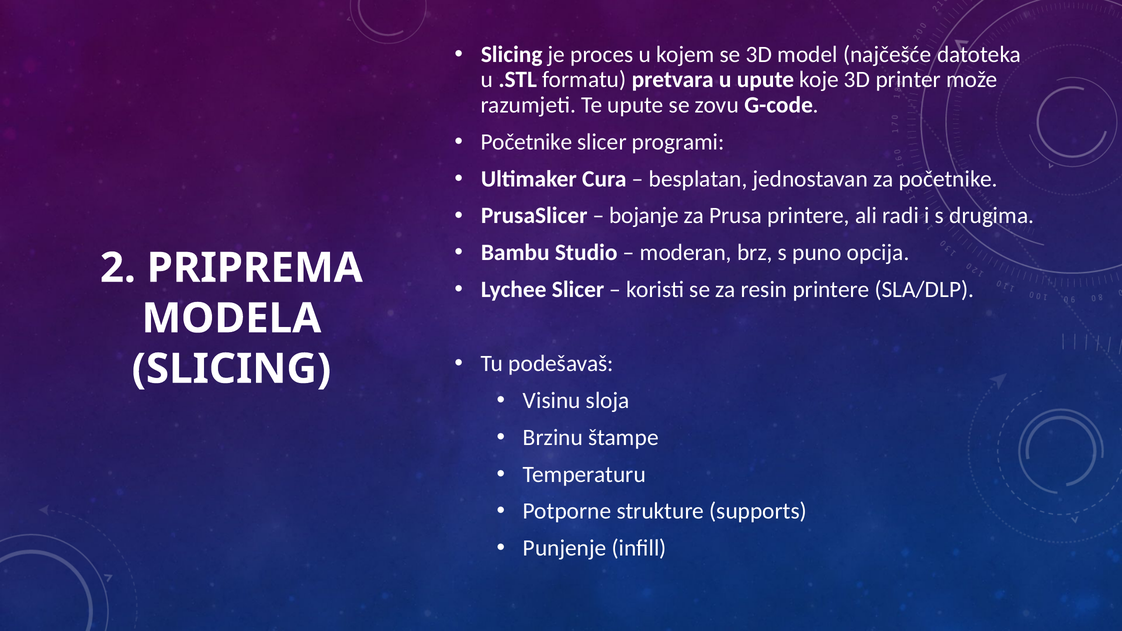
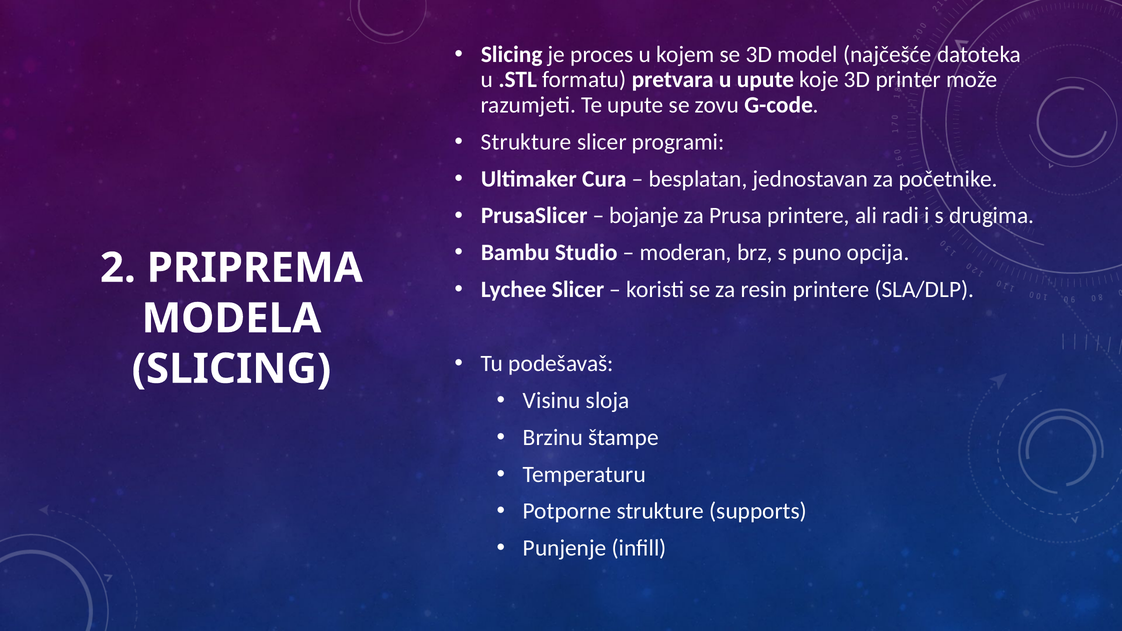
Početnike at (526, 142): Početnike -> Strukture
